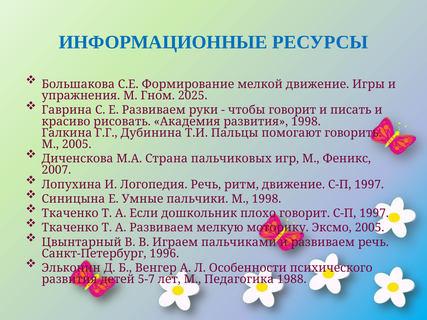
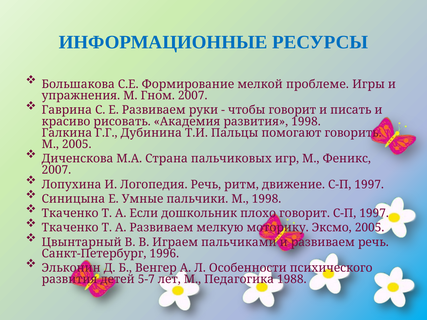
мелкой движение: движение -> проблеме
Гном 2025: 2025 -> 2007
